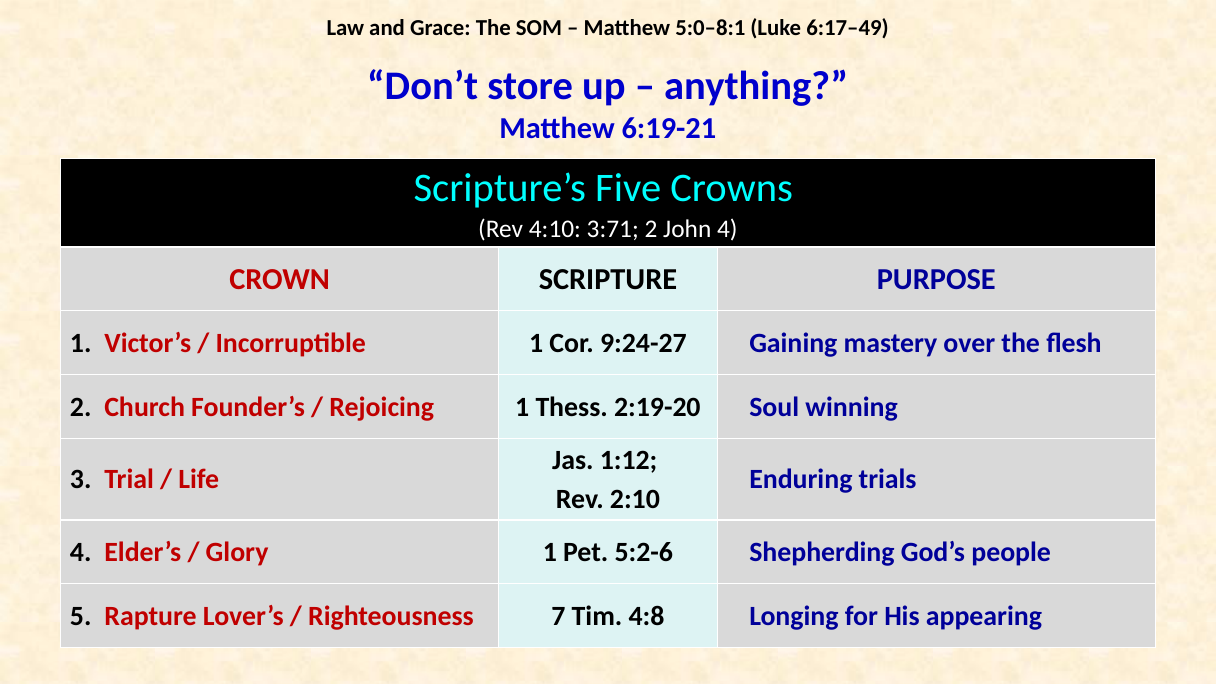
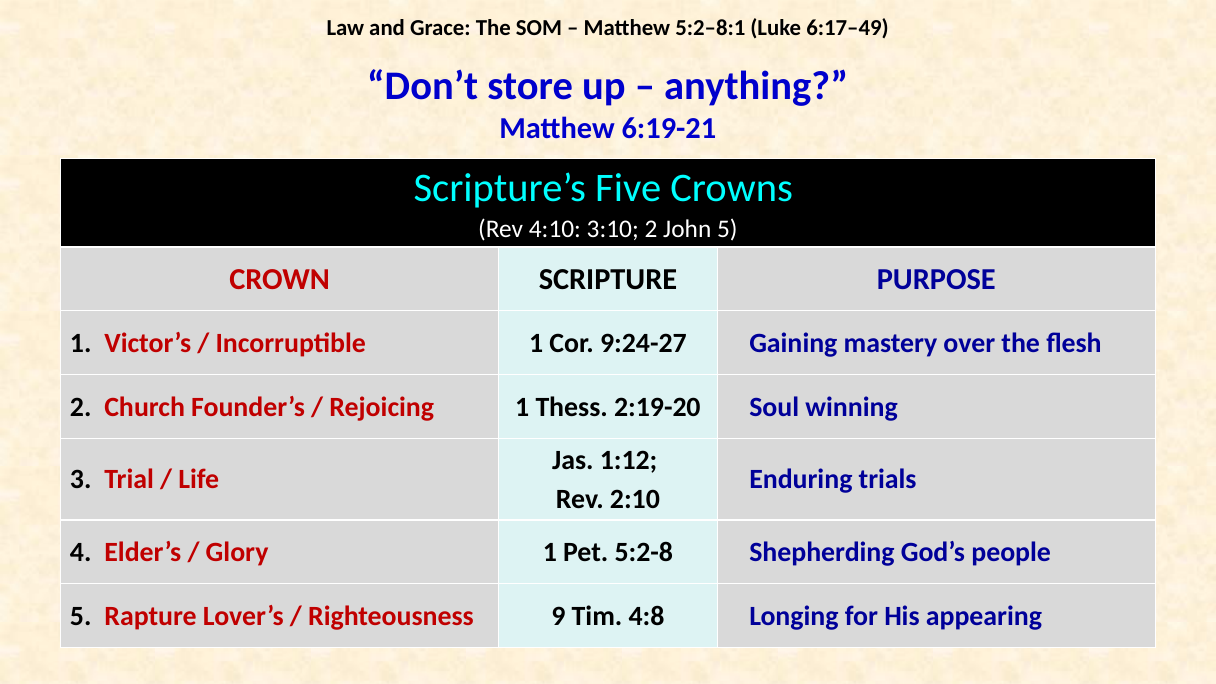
5:0–8:1: 5:0–8:1 -> 5:2–8:1
3:71: 3:71 -> 3:10
John 4: 4 -> 5
5:2-6: 5:2-6 -> 5:2-8
7: 7 -> 9
